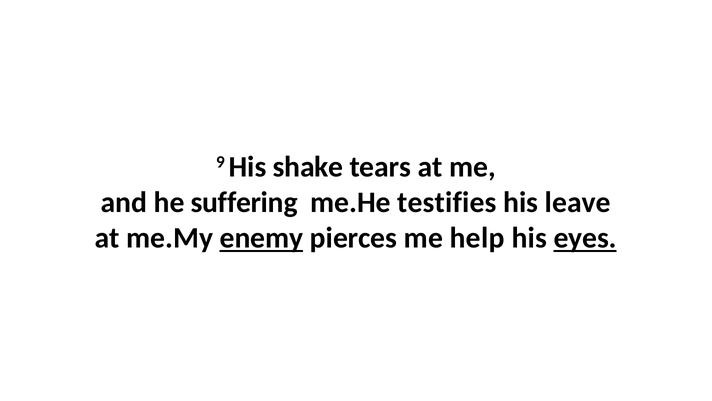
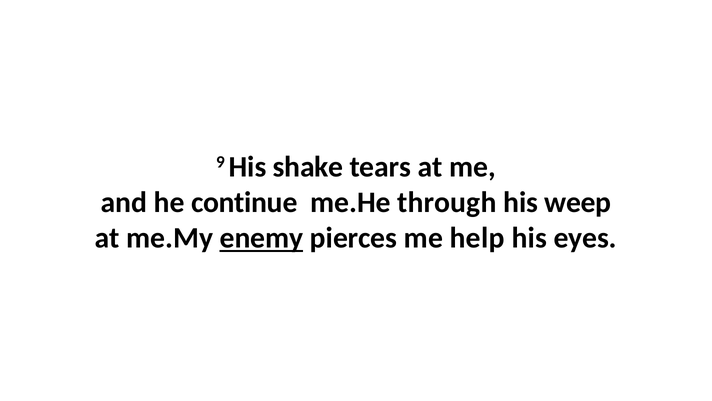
suffering: suffering -> continue
testifies: testifies -> through
leave: leave -> weep
eyes underline: present -> none
